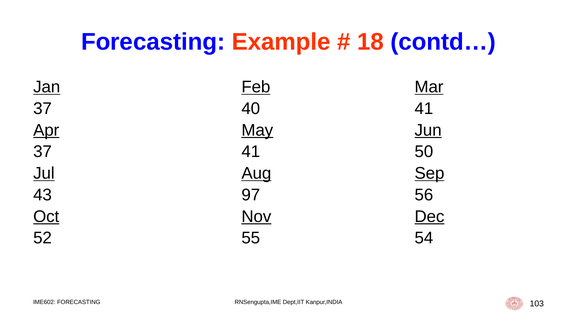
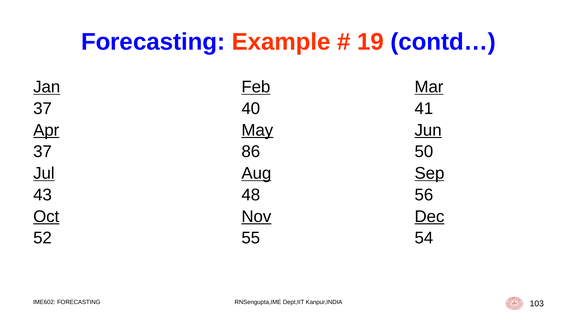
18: 18 -> 19
37 41: 41 -> 86
97: 97 -> 48
